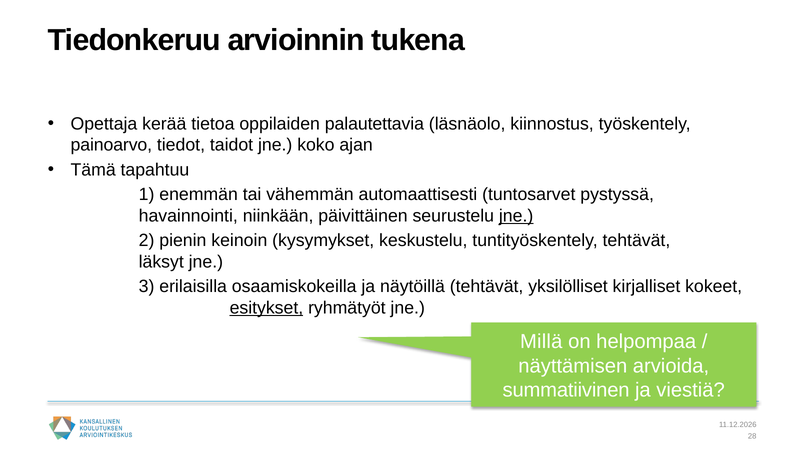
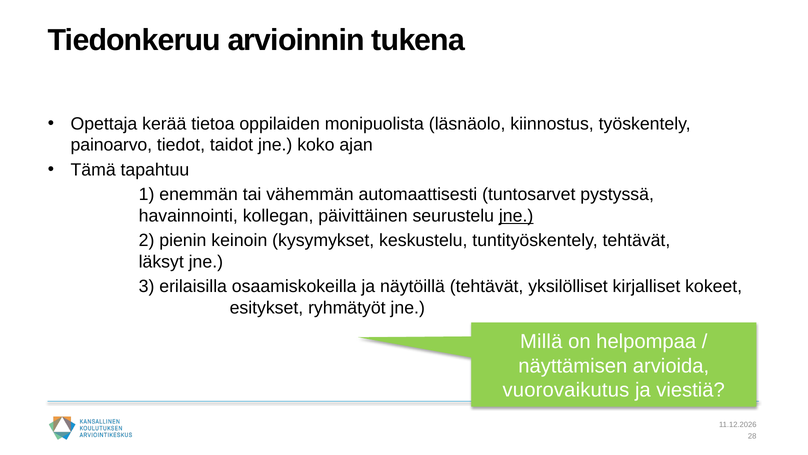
palautettavia: palautettavia -> monipuolista
niinkään: niinkään -> kollegan
esitykset underline: present -> none
summatiivinen: summatiivinen -> vuorovaikutus
